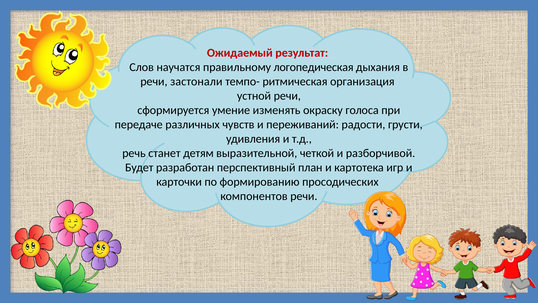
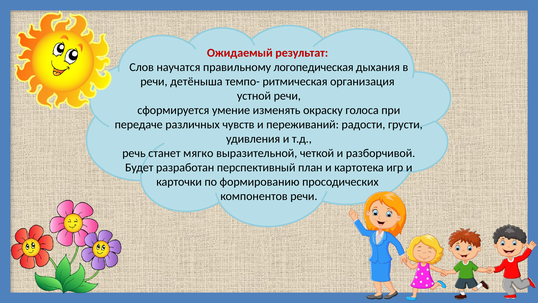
застонали: застонали -> детёныша
детям: детям -> мягко
